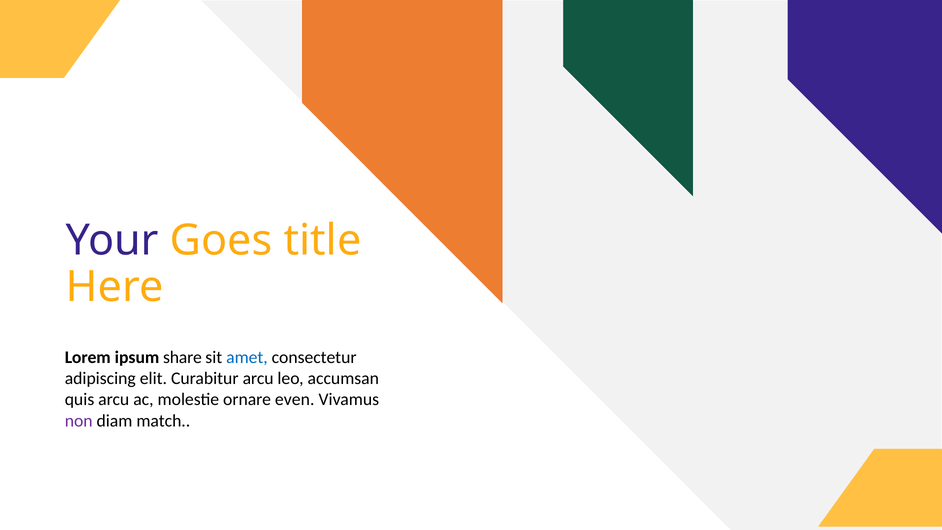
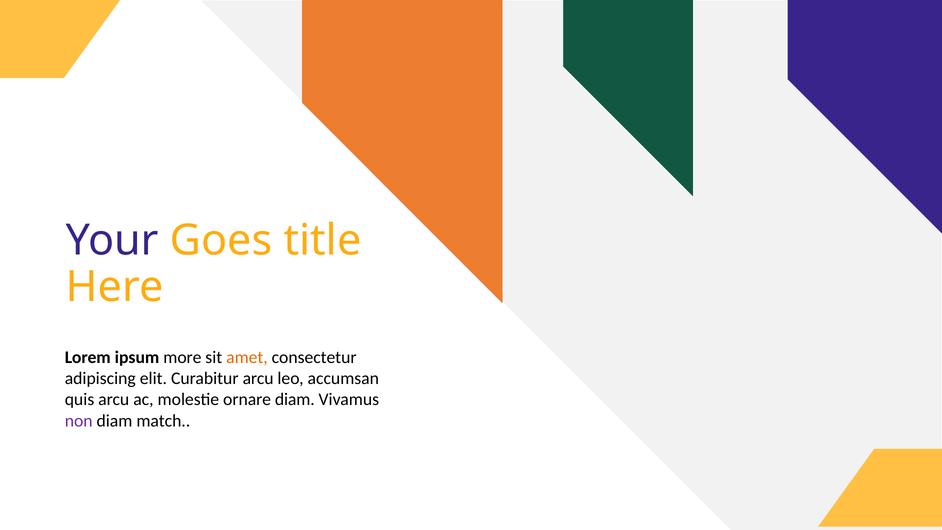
share: share -> more
amet colour: blue -> orange
ornare even: even -> diam
